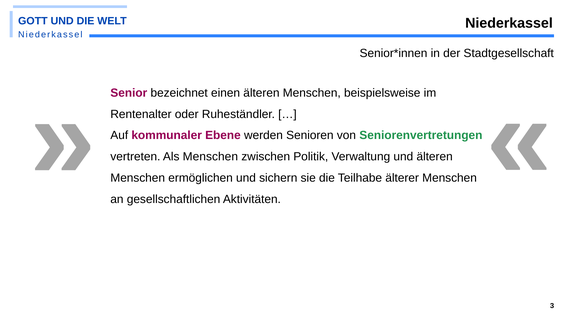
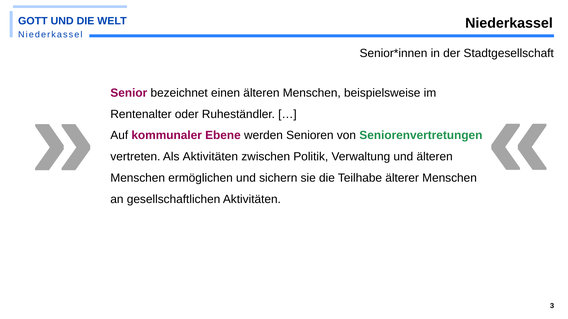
Als Menschen: Menschen -> Aktivitäten
